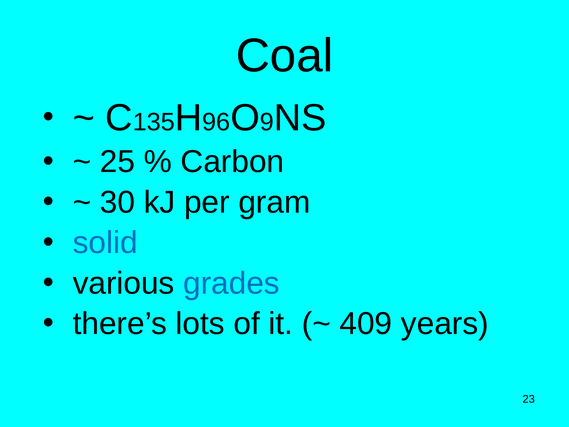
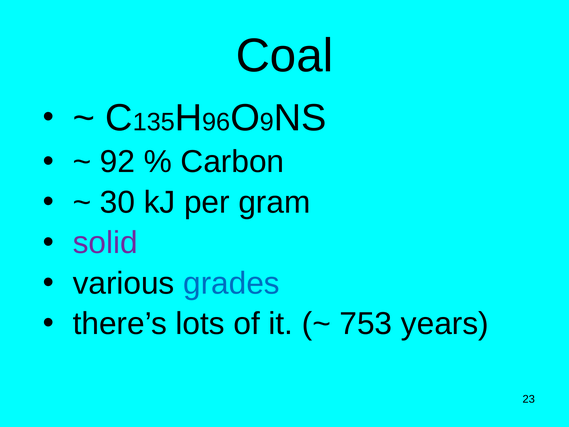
25: 25 -> 92
solid colour: blue -> purple
409: 409 -> 753
